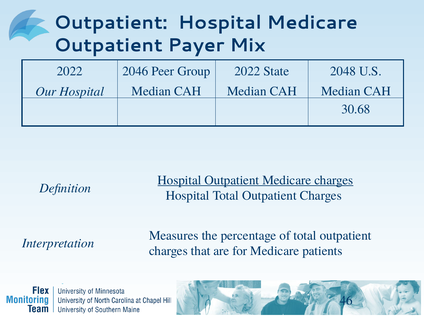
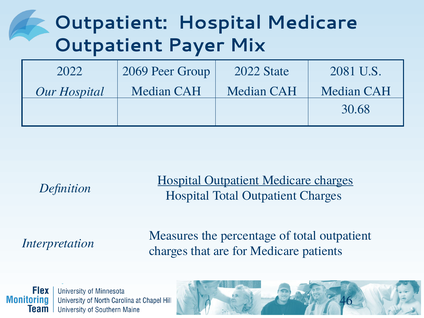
2046: 2046 -> 2069
2048: 2048 -> 2081
